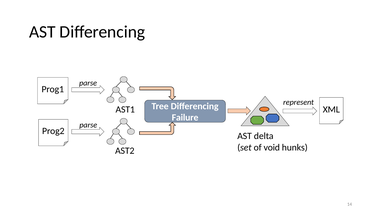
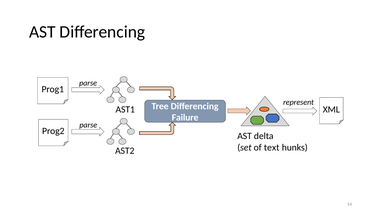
void: void -> text
